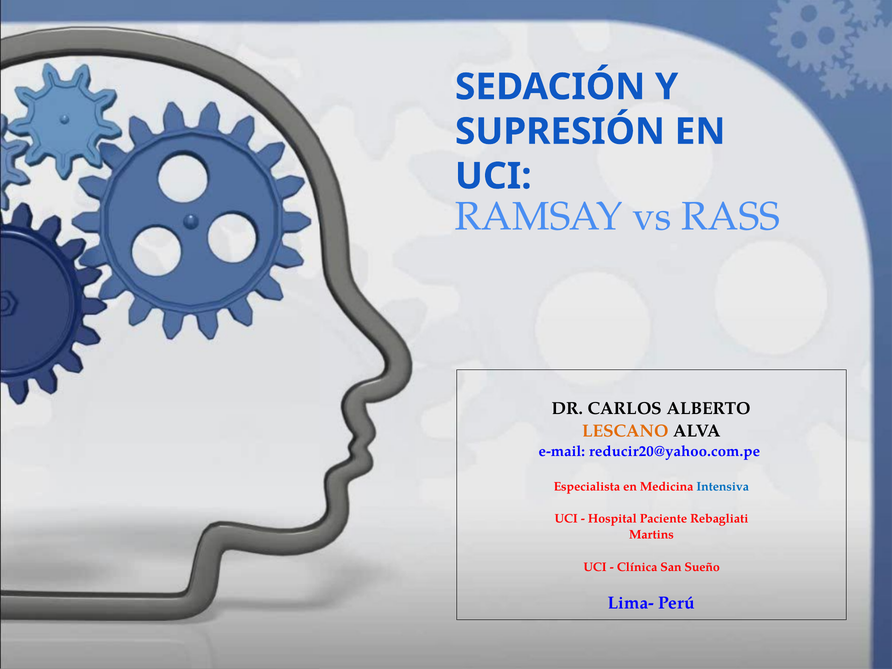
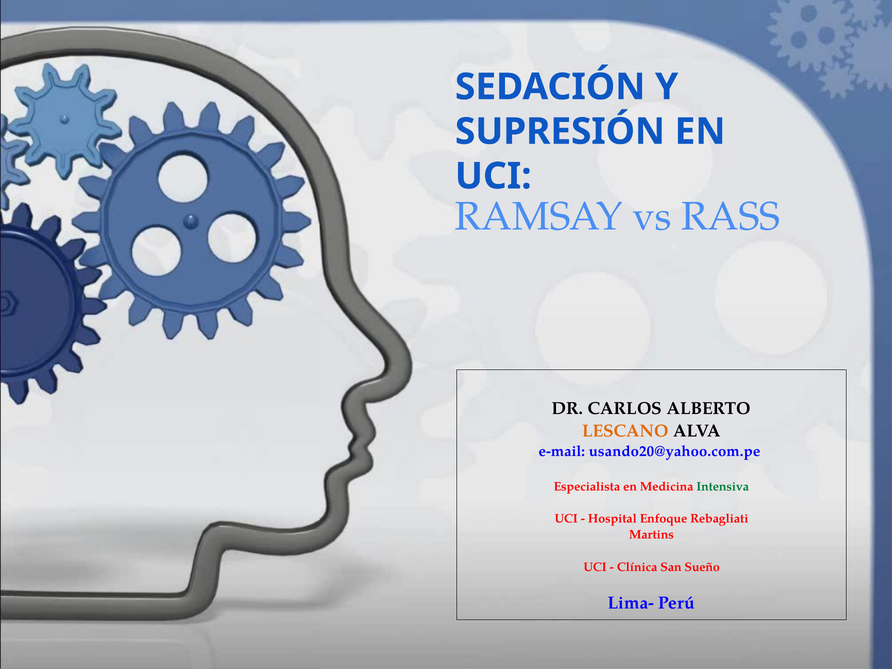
reducir20@yahoo.com.pe: reducir20@yahoo.com.pe -> usando20@yahoo.com.pe
Intensiva colour: blue -> green
Paciente: Paciente -> Enfoque
